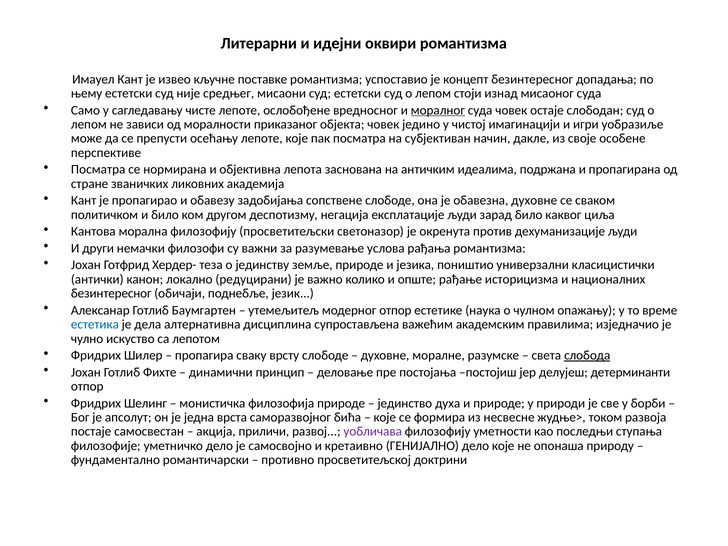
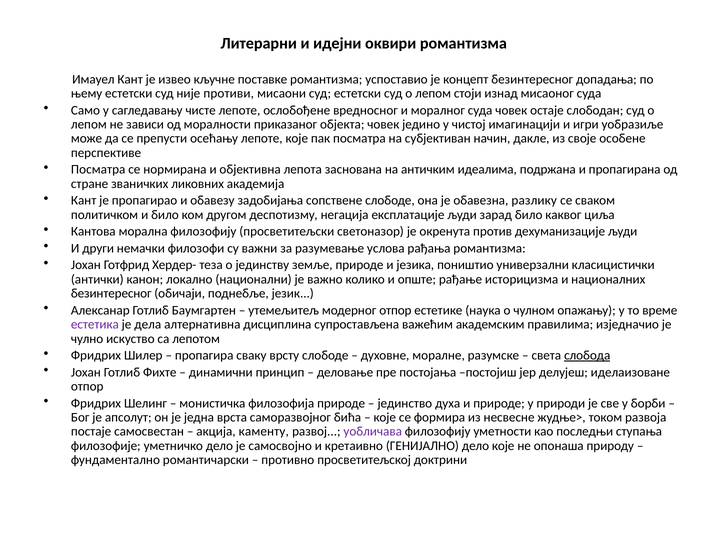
средњег: средњег -> противи
моралног underline: present -> none
обавезна духовне: духовне -> разлику
редуцирани: редуцирани -> национални
естетика colour: blue -> purple
детерминанти: детерминанти -> иделаизоване
приличи: приличи -> каменту
